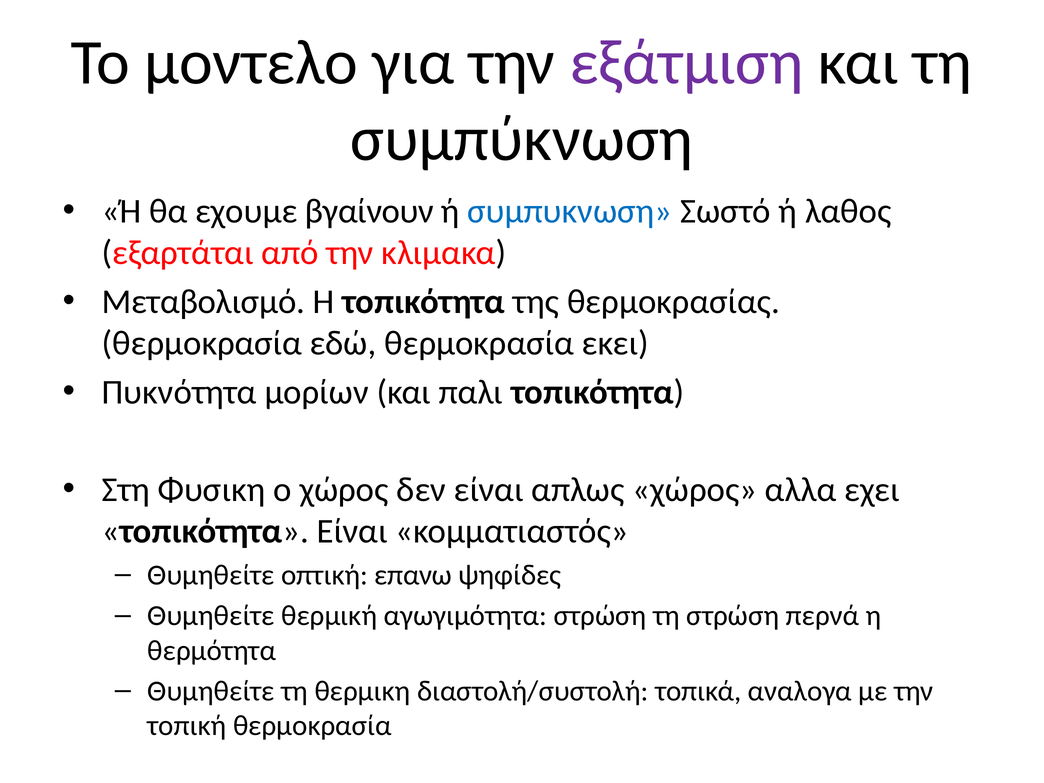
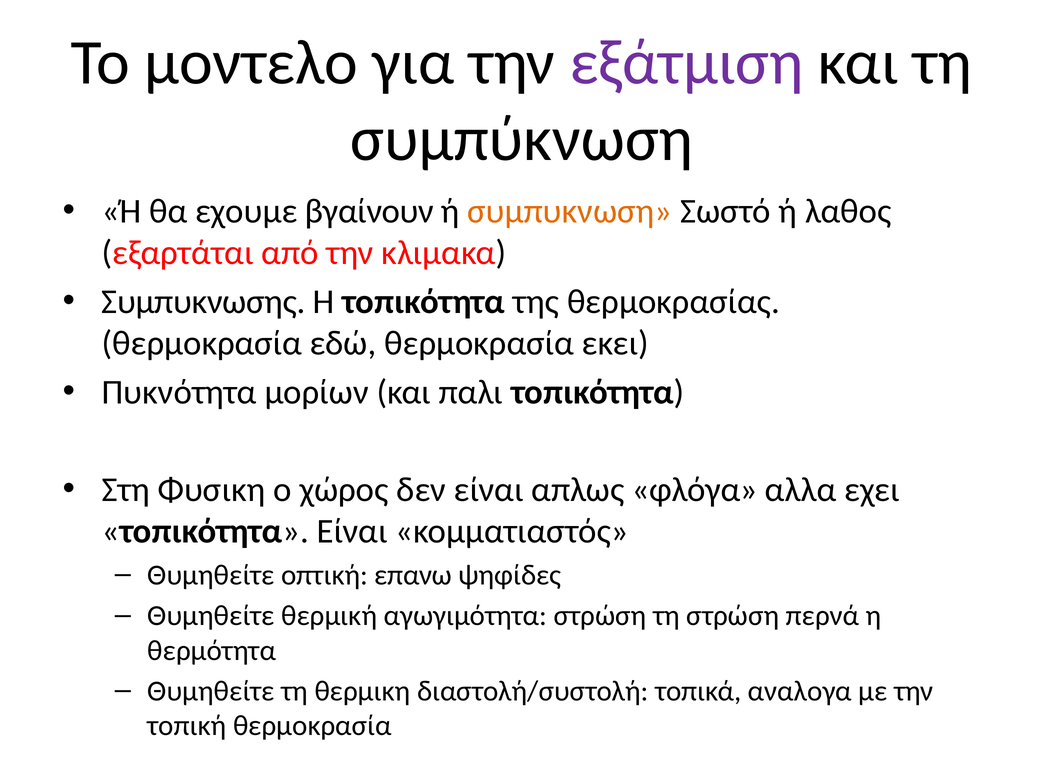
συμπυκνωση colour: blue -> orange
Μεταβολισμό: Μεταβολισμό -> Συμπυκνωσης
απλως χώρος: χώρος -> φλόγα
